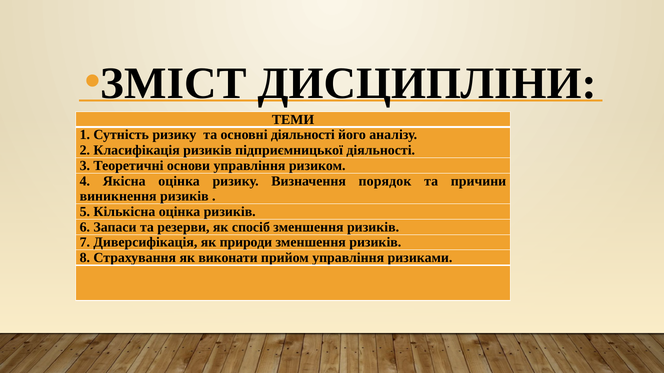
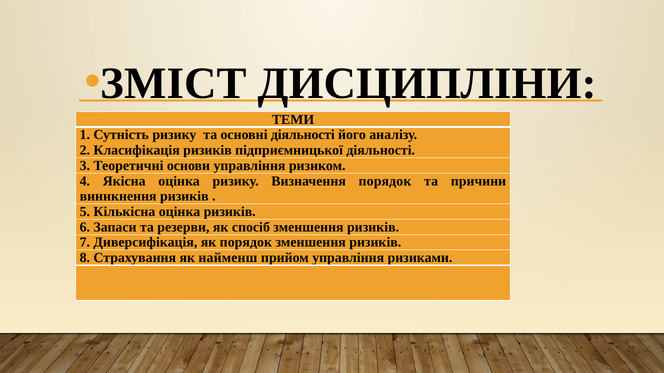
як природи: природи -> порядок
виконати: виконати -> найменш
